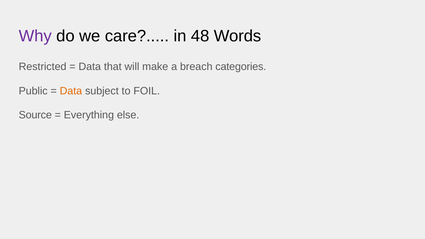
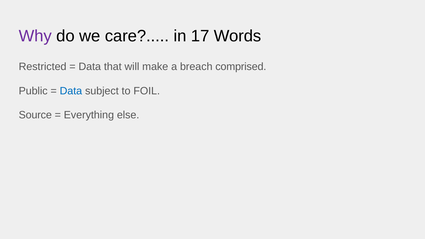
48: 48 -> 17
categories: categories -> comprised
Data at (71, 91) colour: orange -> blue
